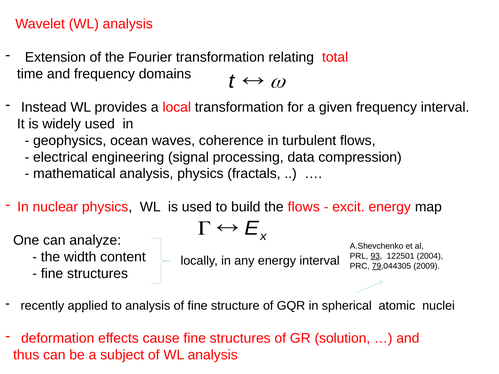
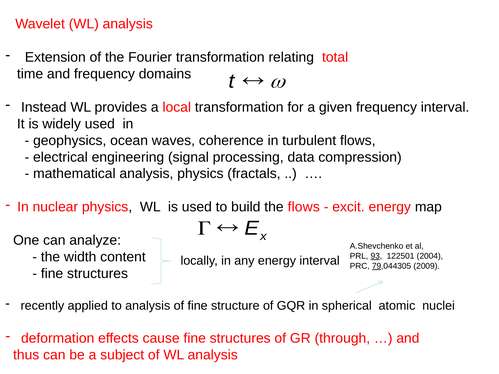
solution: solution -> through
